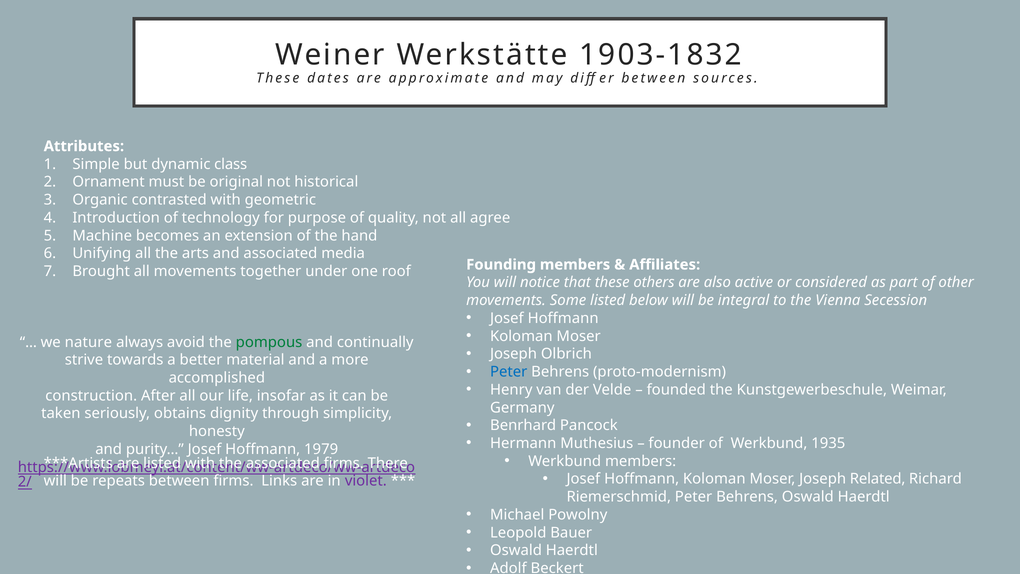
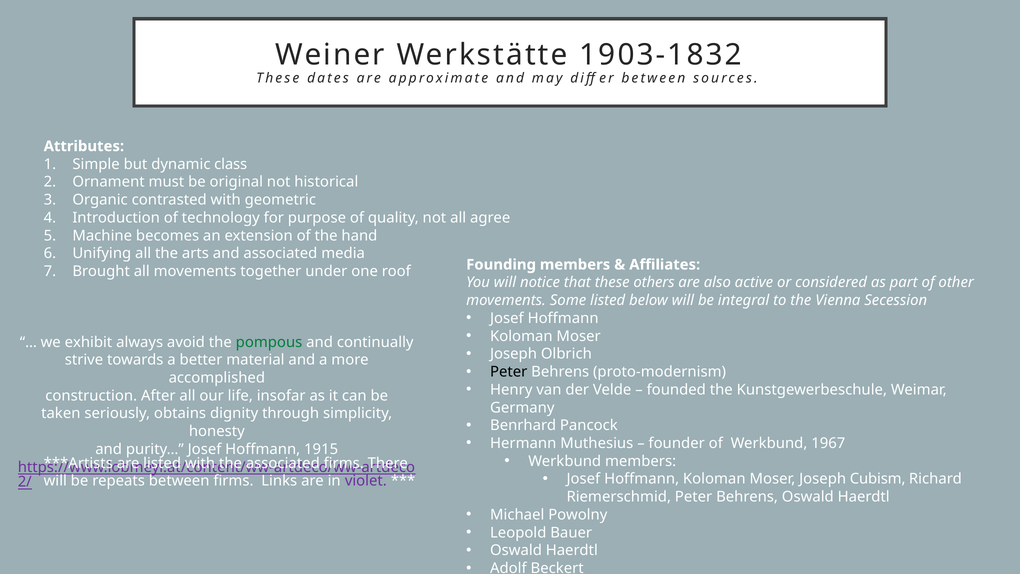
nature: nature -> exhibit
Peter at (509, 372) colour: blue -> black
1935: 1935 -> 1967
1979: 1979 -> 1915
Related: Related -> Cubism
